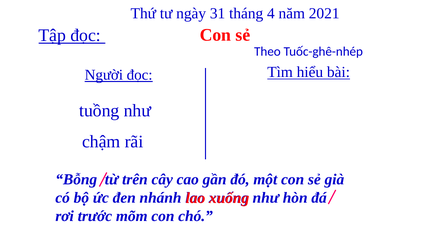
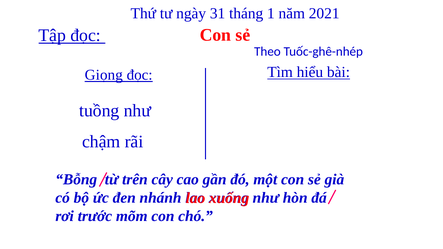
4: 4 -> 1
Người: Người -> Giọng
